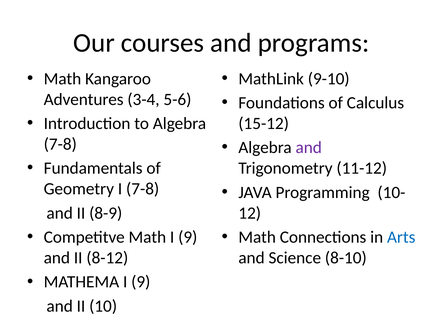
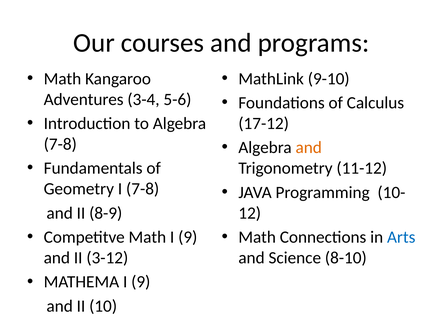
15-12: 15-12 -> 17-12
and at (309, 148) colour: purple -> orange
8-12: 8-12 -> 3-12
